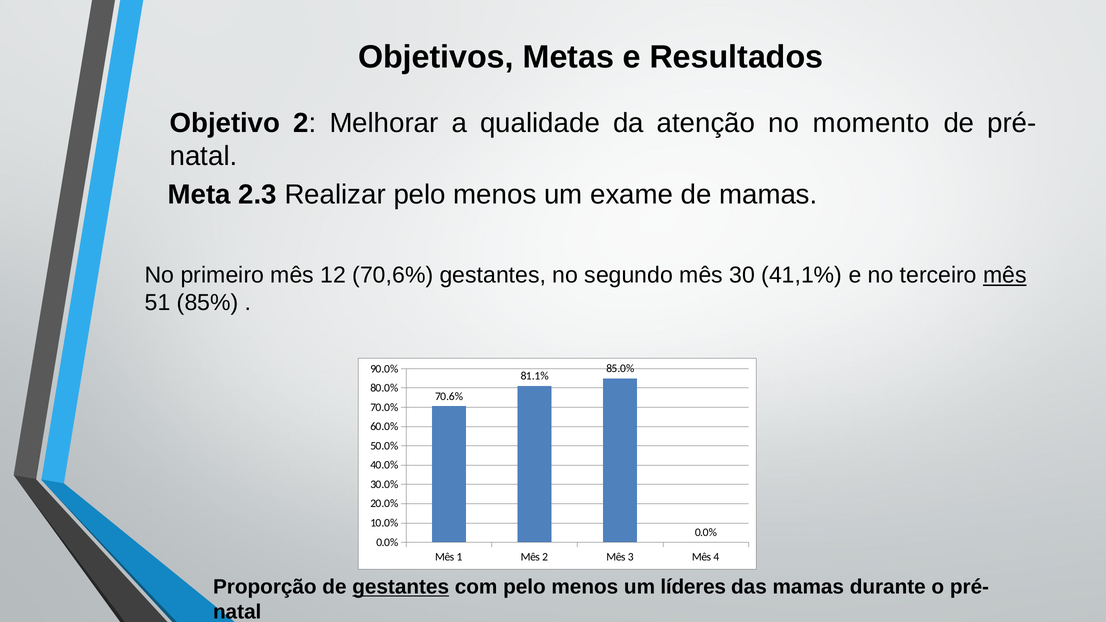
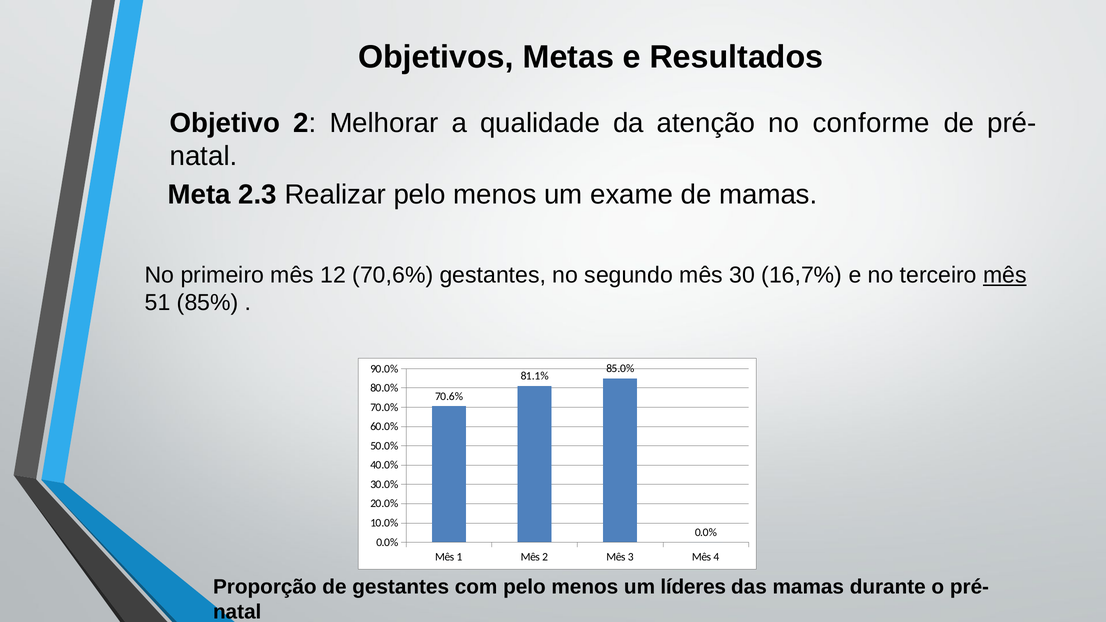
momento: momento -> conforme
41,1%: 41,1% -> 16,7%
gestantes at (401, 587) underline: present -> none
